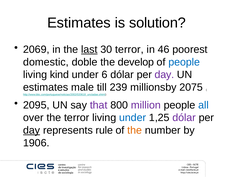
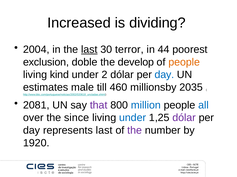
Estimates at (79, 23): Estimates -> Increased
solution: solution -> dividing
2069: 2069 -> 2004
46: 46 -> 44
domestic: domestic -> exclusion
people at (184, 62) colour: blue -> orange
6: 6 -> 2
day at (164, 75) colour: purple -> blue
239: 239 -> 460
2075: 2075 -> 2035
2095: 2095 -> 2081
million colour: purple -> blue
the terror: terror -> since
day at (32, 131) underline: present -> none
represents rule: rule -> last
the at (135, 131) colour: orange -> purple
1906: 1906 -> 1920
